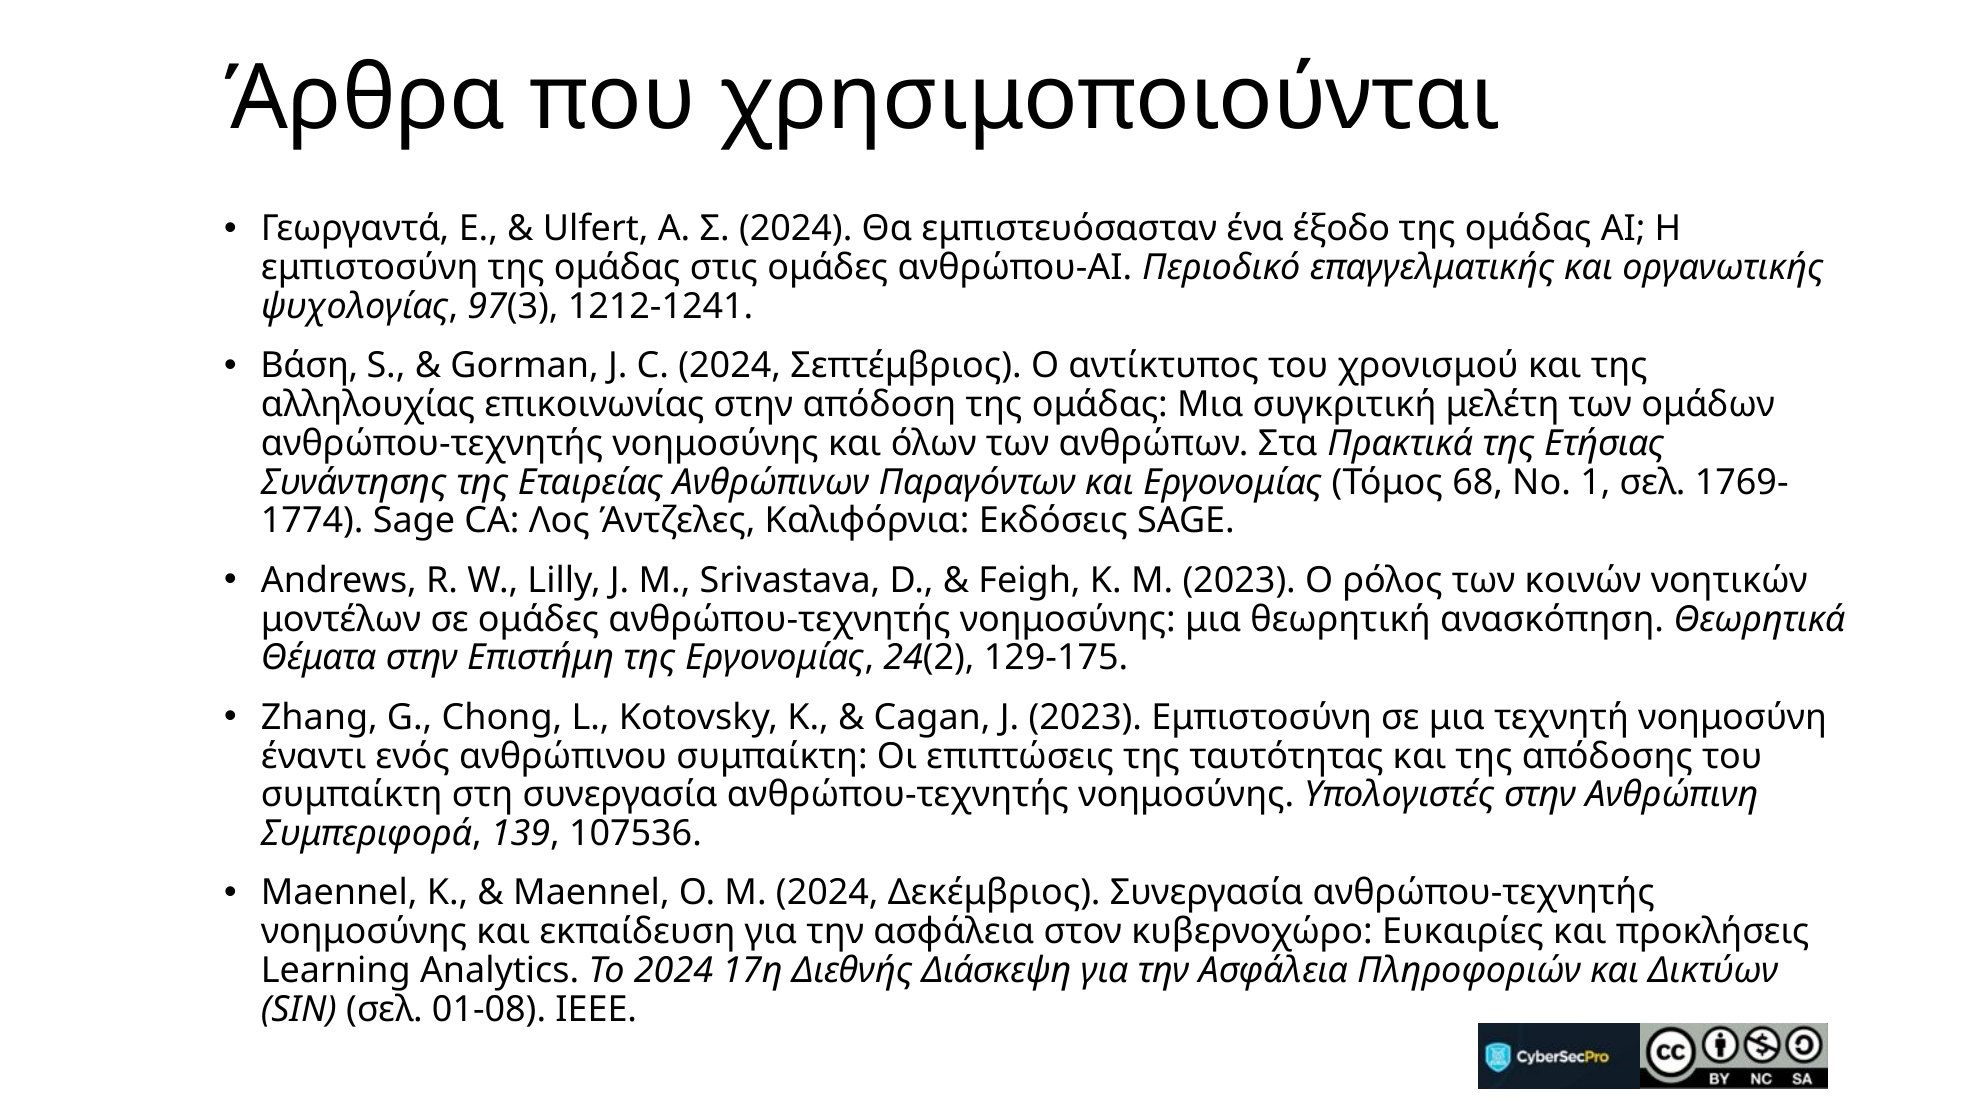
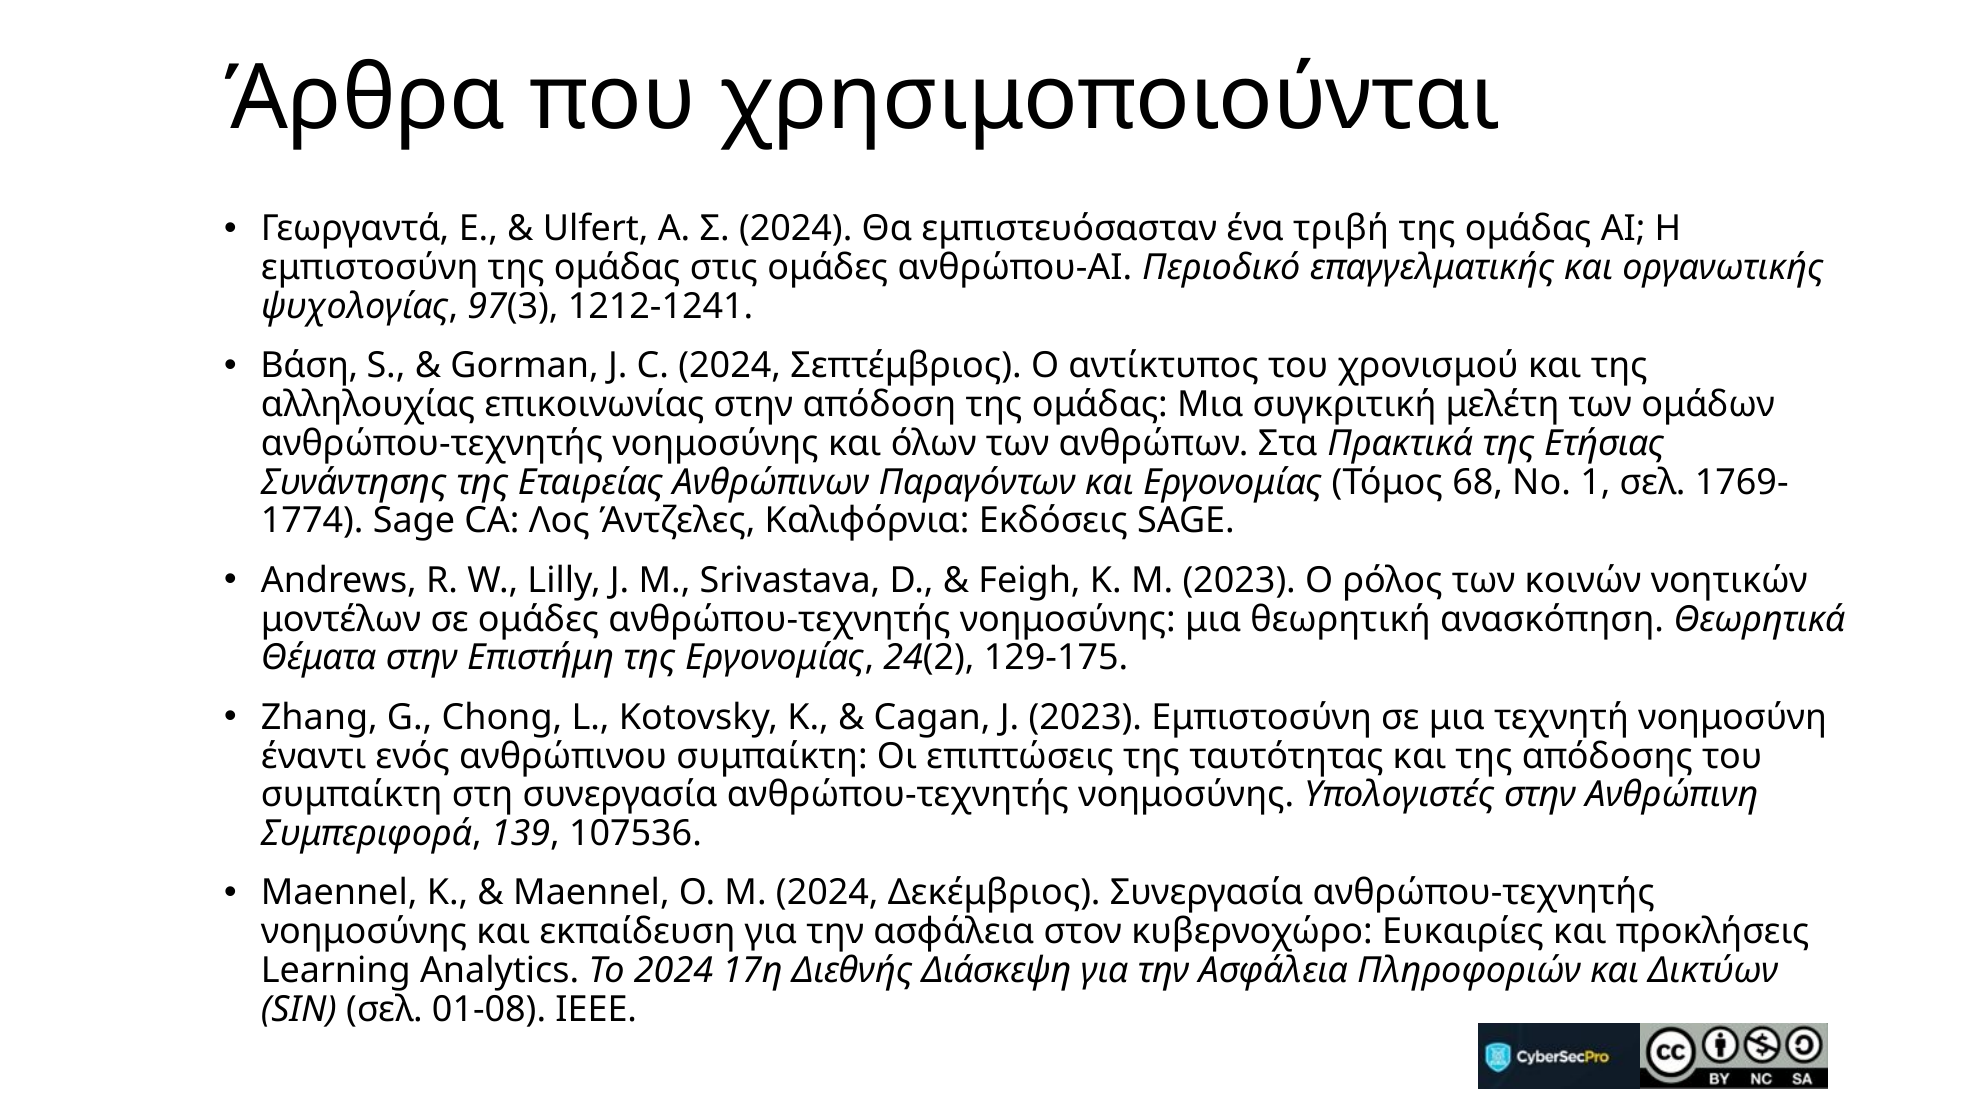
έξοδο: έξοδο -> τριβή
